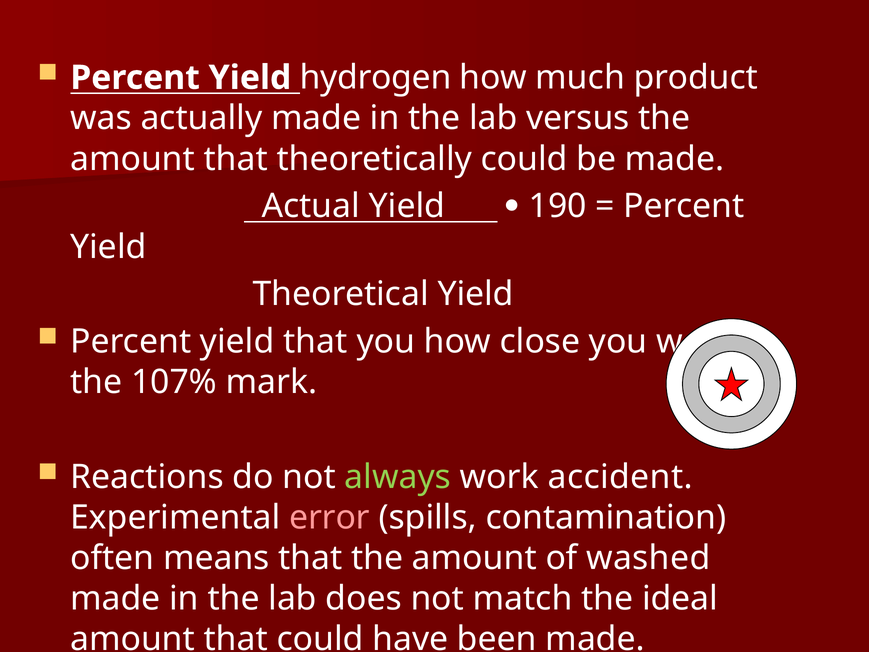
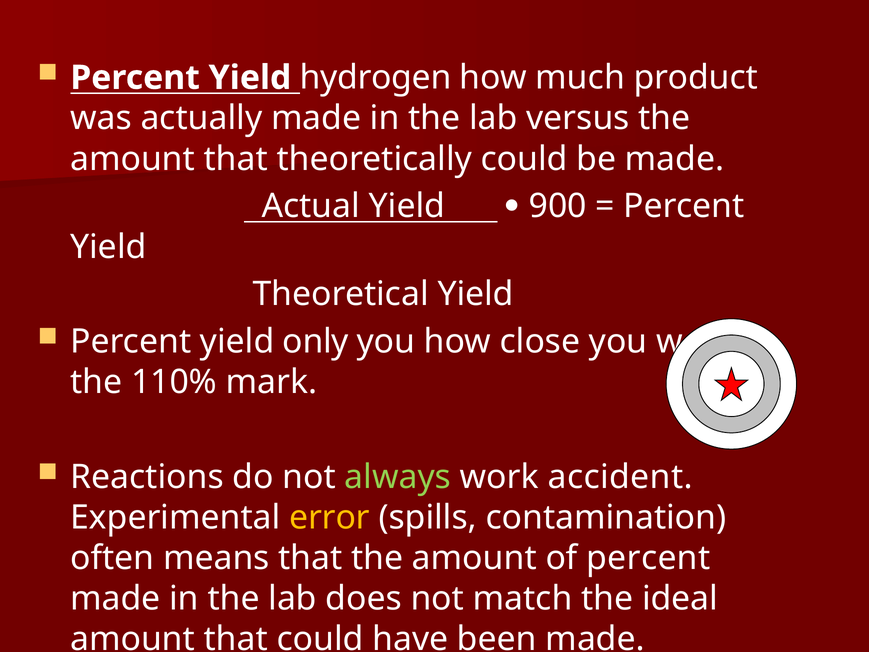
190: 190 -> 900
yield that: that -> only
107%: 107% -> 110%
error colour: pink -> yellow
of washed: washed -> percent
